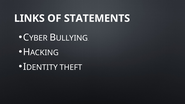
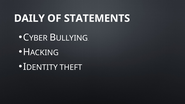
LINKS: LINKS -> DAILY
